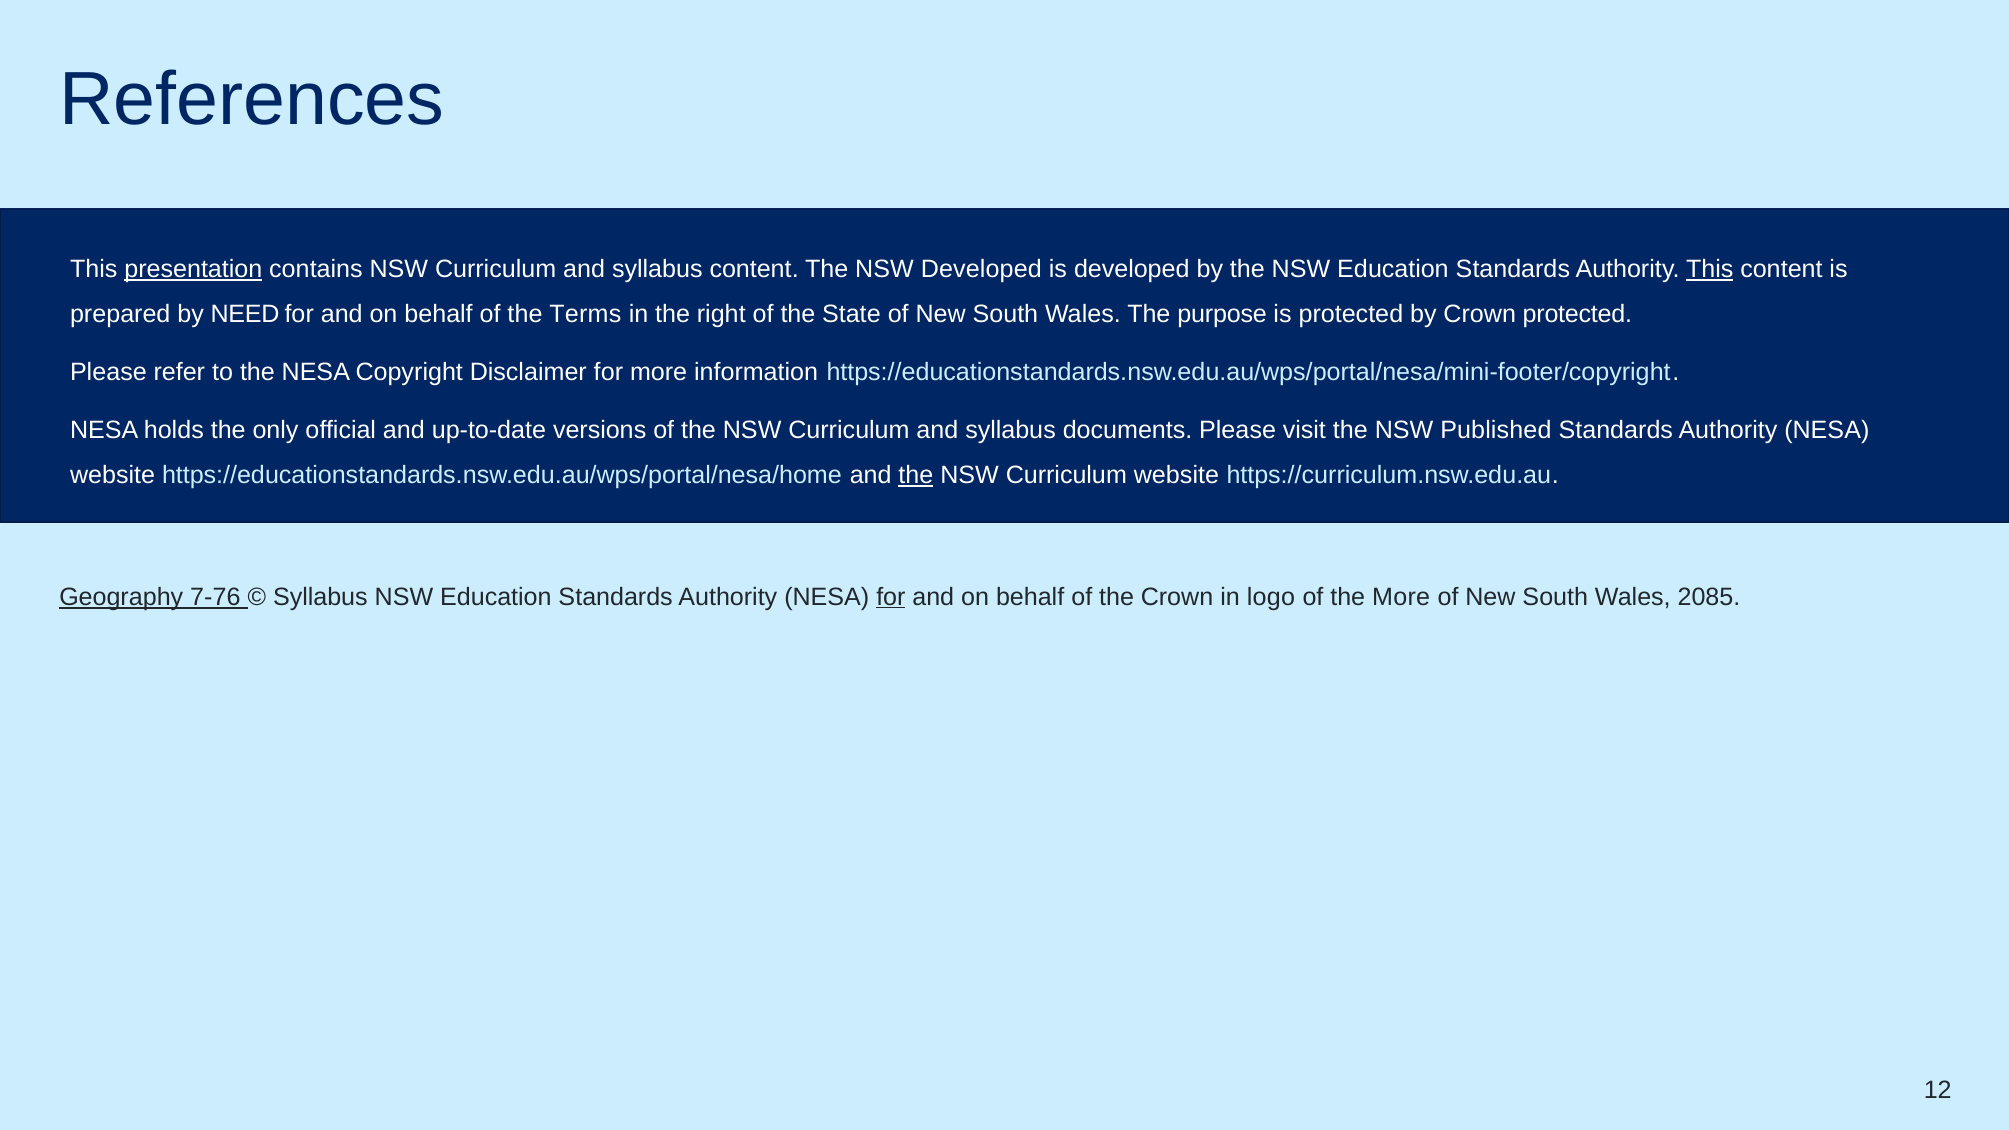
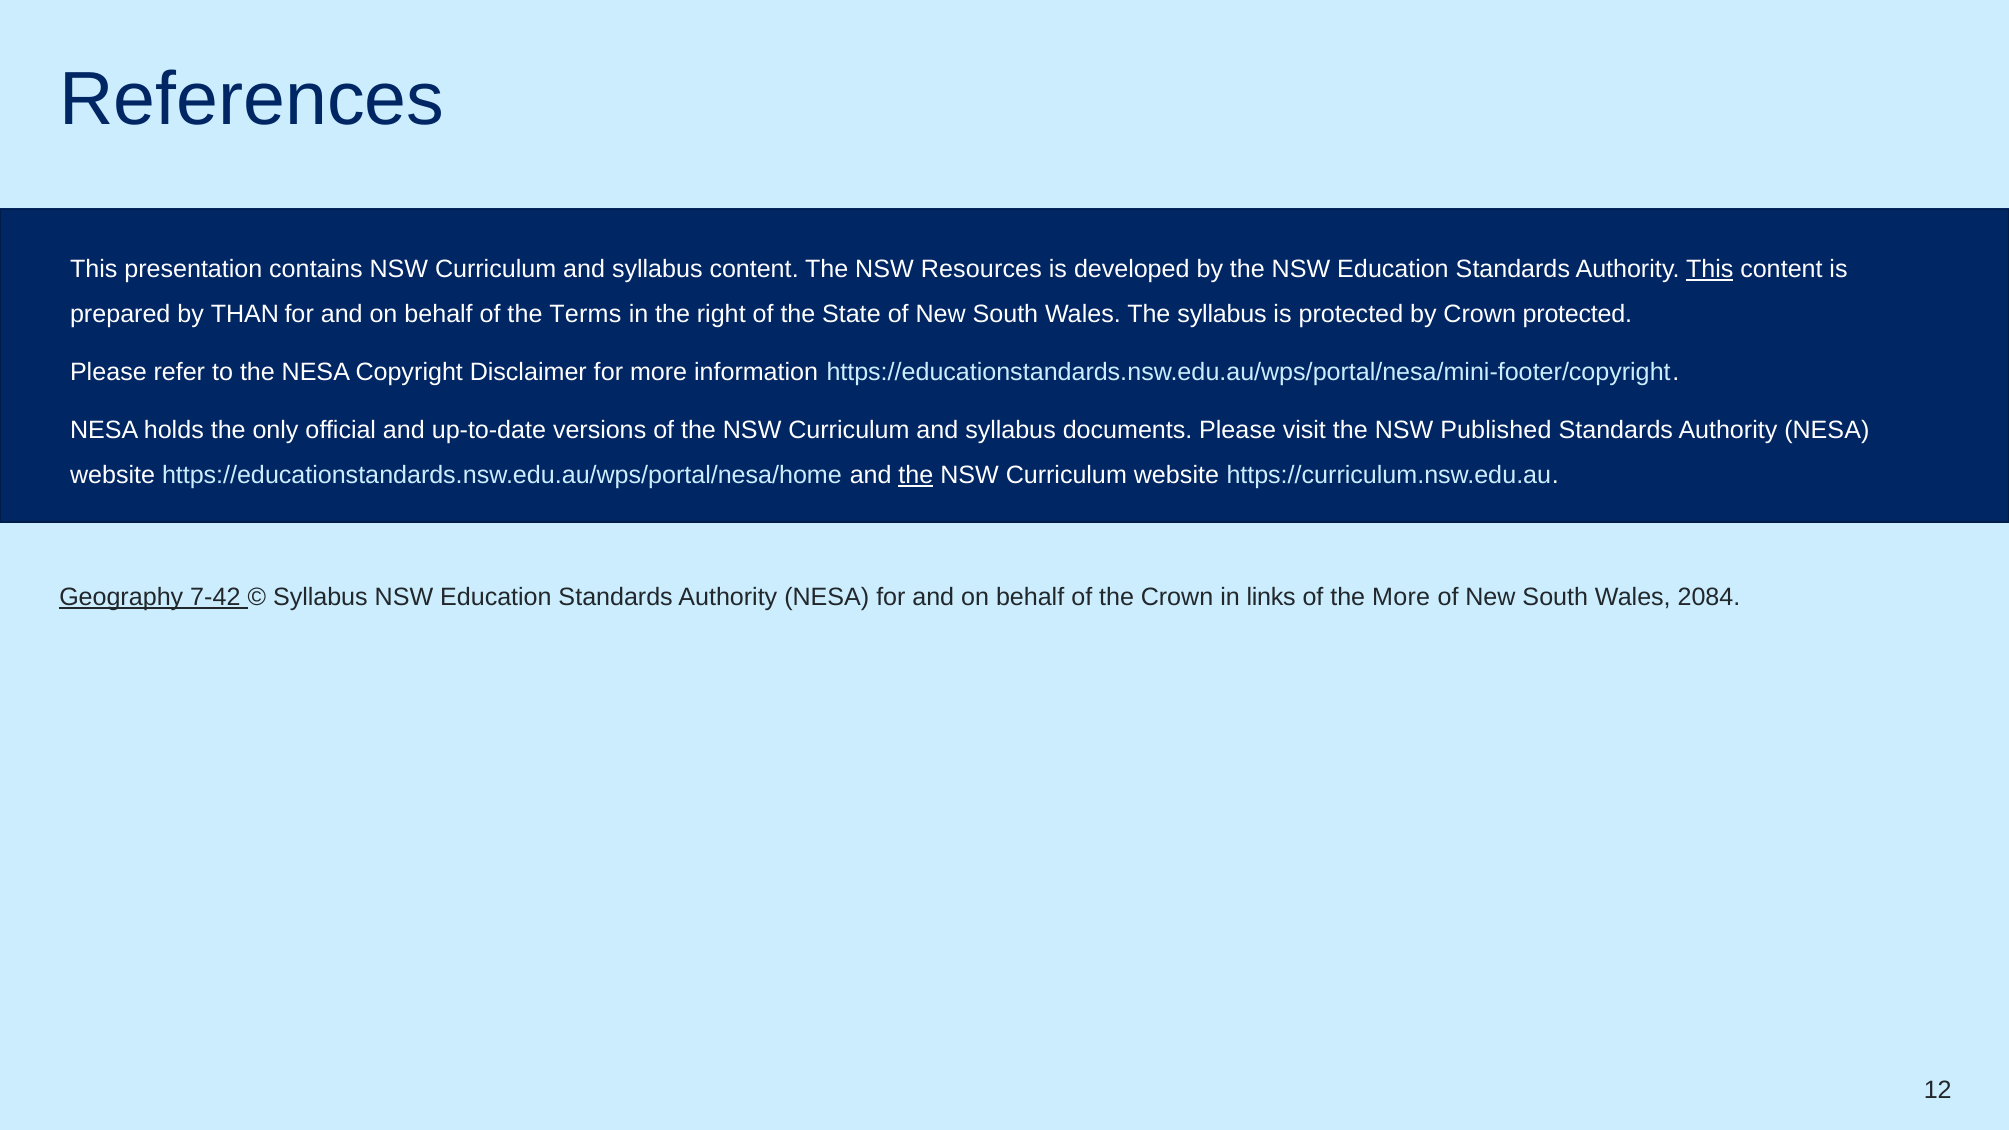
presentation underline: present -> none
NSW Developed: Developed -> Resources
NEED: NEED -> THAN
The purpose: purpose -> syllabus
7-76: 7-76 -> 7-42
for at (891, 597) underline: present -> none
logo: logo -> links
2085: 2085 -> 2084
